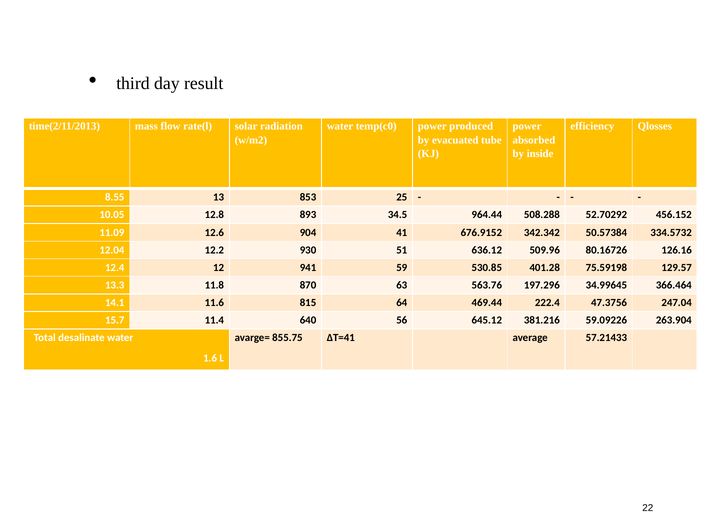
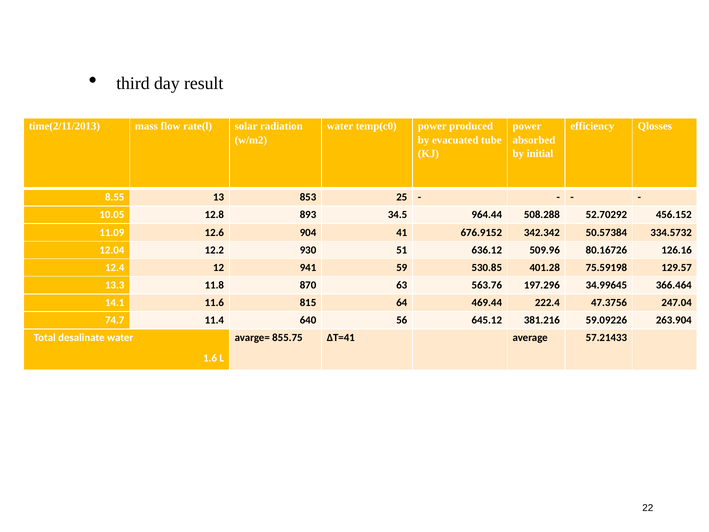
inside: inside -> initial
15.7: 15.7 -> 74.7
